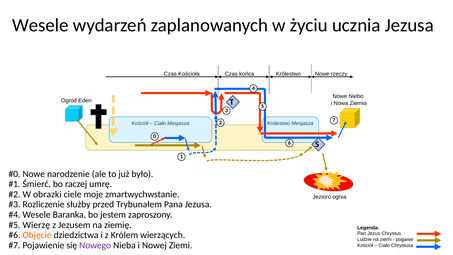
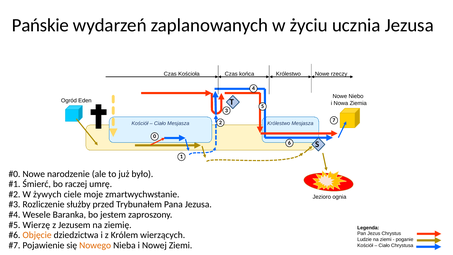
Wesele at (40, 25): Wesele -> Pańskie
obrazki: obrazki -> żywych
Nowego colour: purple -> orange
